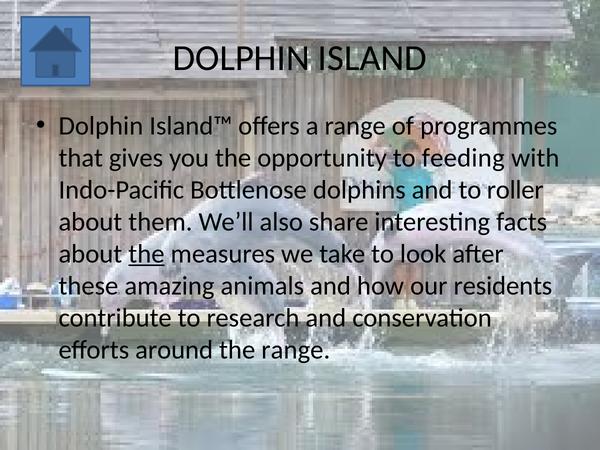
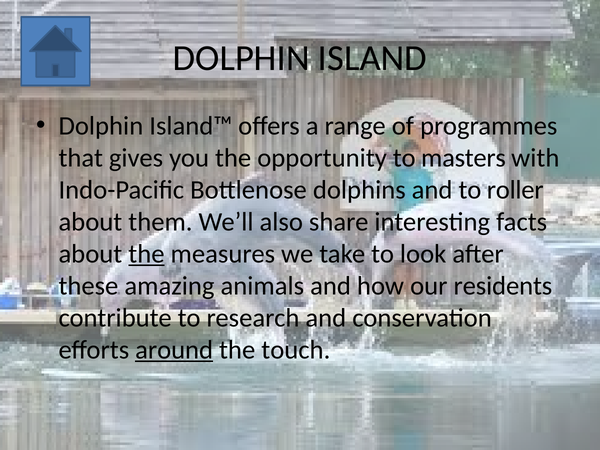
feeding: feeding -> masters
around underline: none -> present
the range: range -> touch
